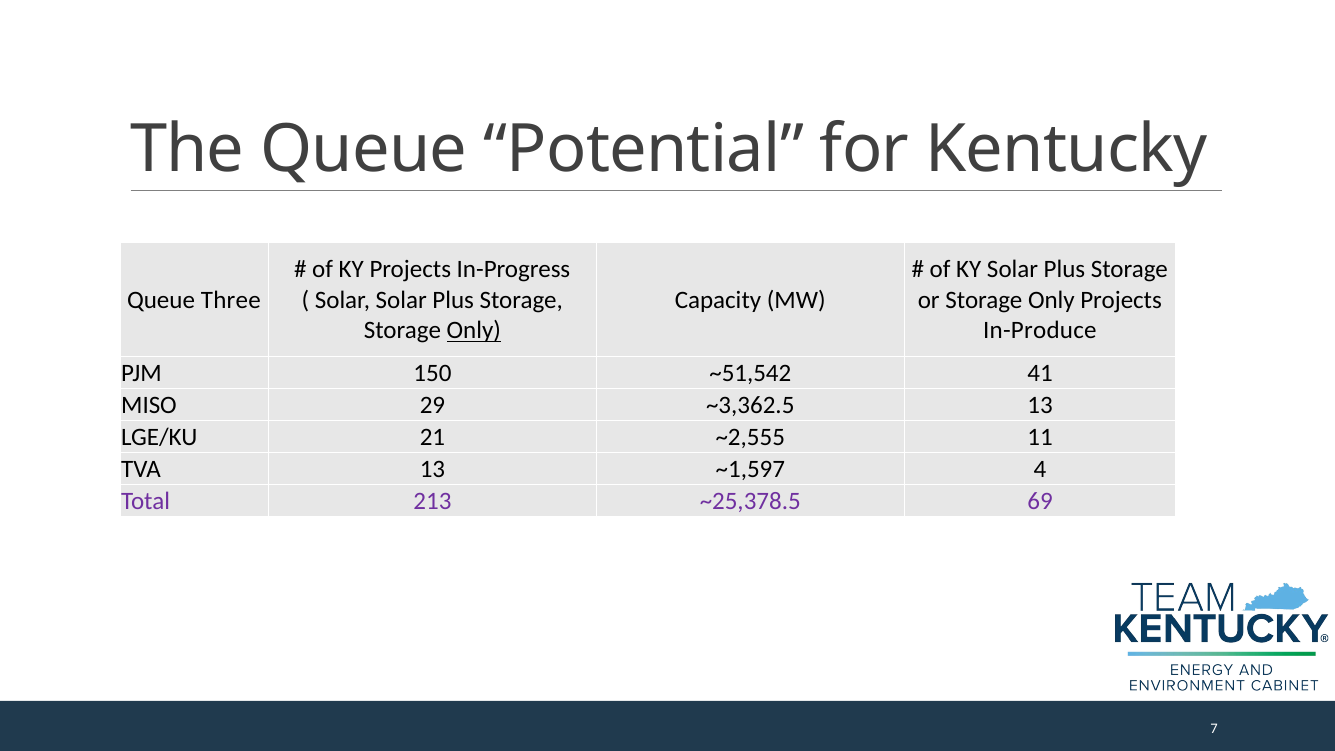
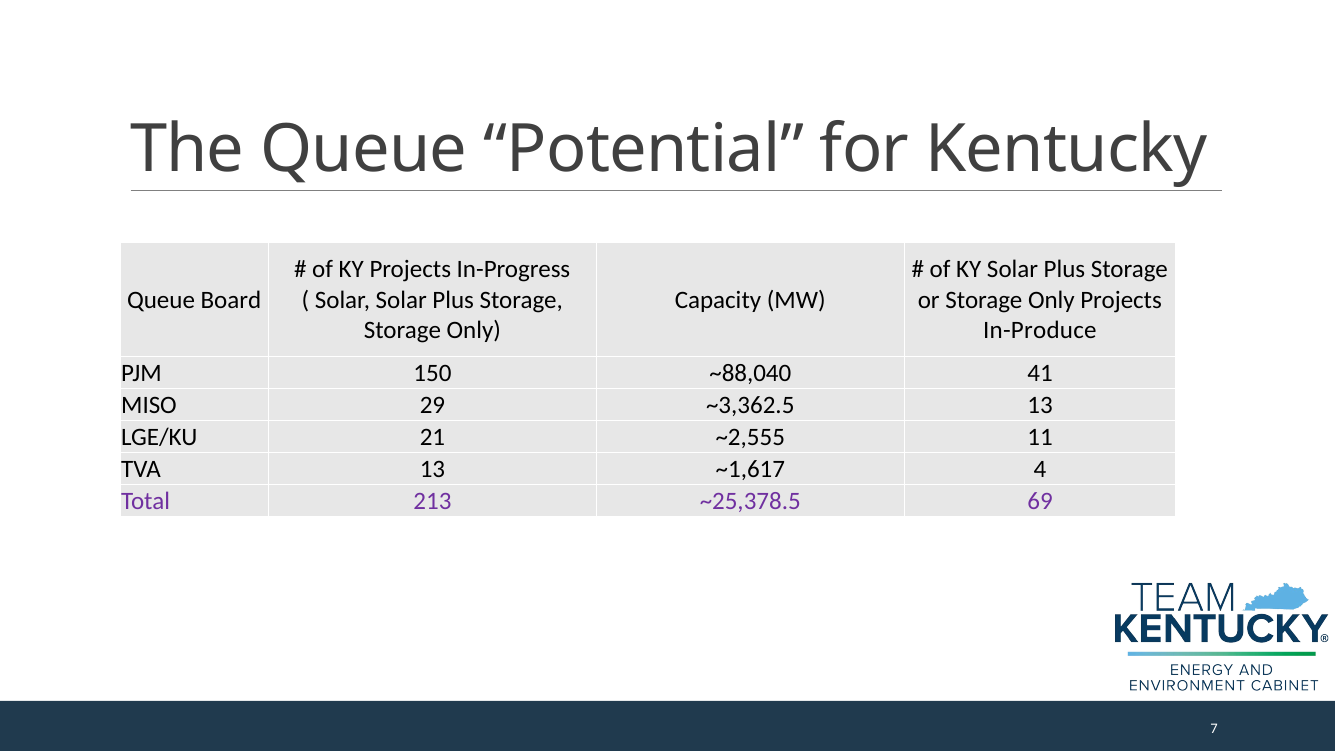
Three: Three -> Board
Only at (474, 331) underline: present -> none
~51,542: ~51,542 -> ~88,040
~1,597: ~1,597 -> ~1,617
